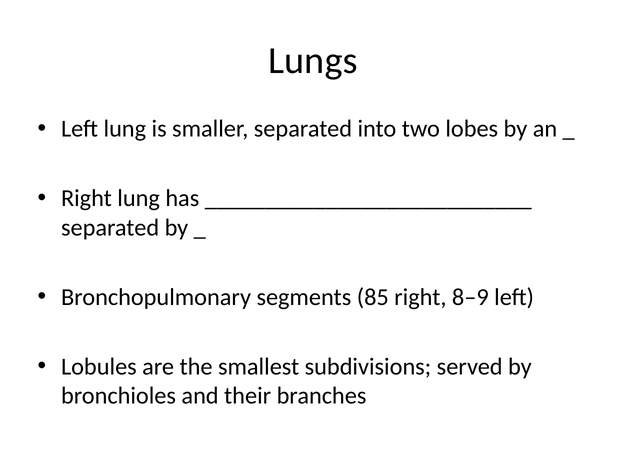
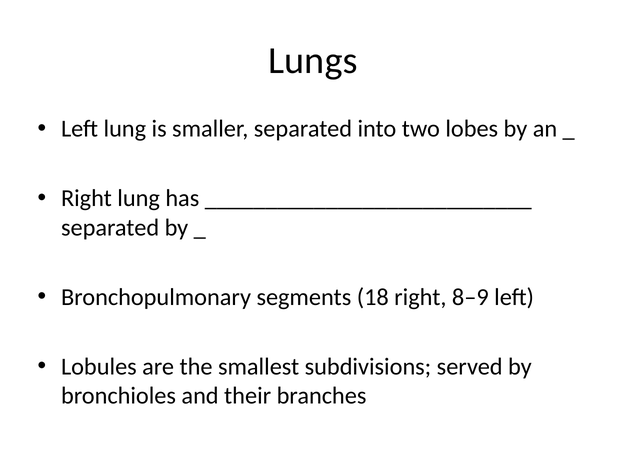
85: 85 -> 18
